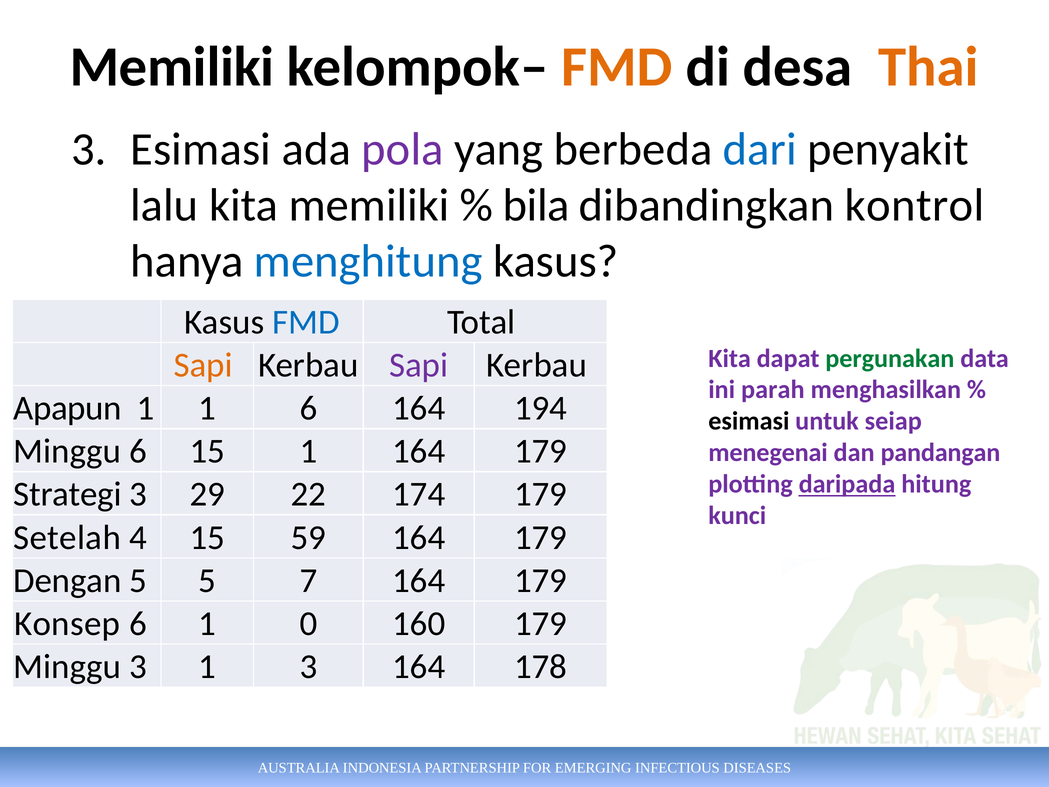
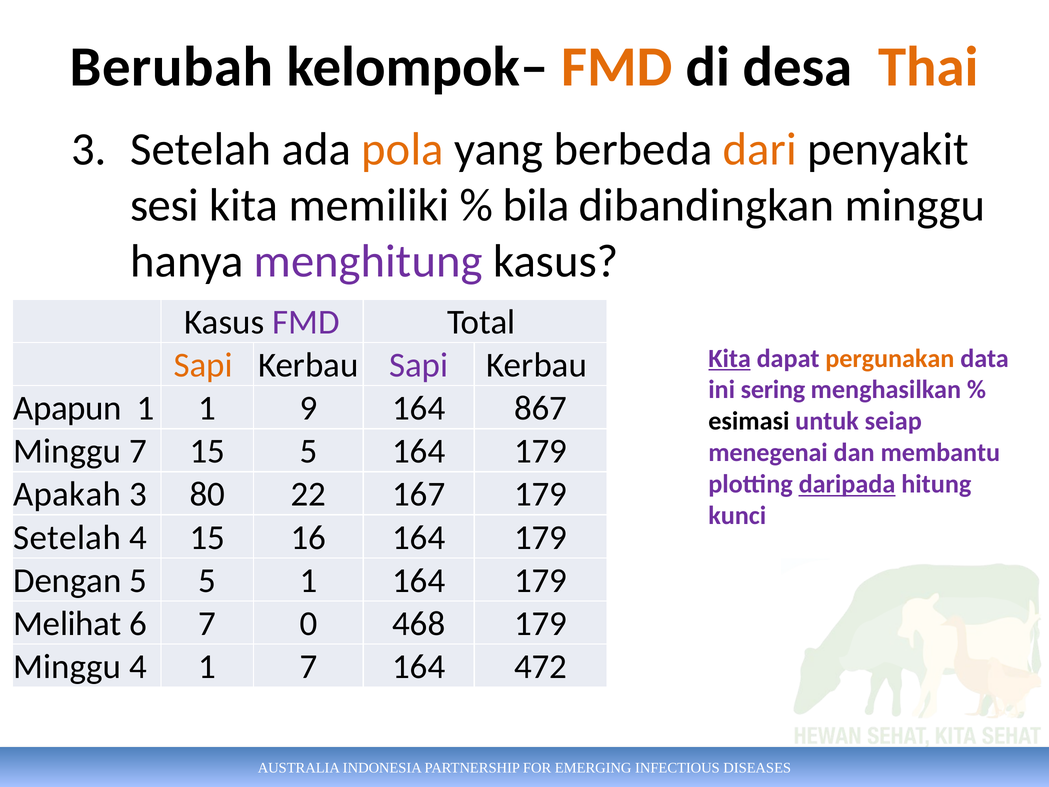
Memiliki at (172, 67): Memiliki -> Berubah
3 Esimasi: Esimasi -> Setelah
pola colour: purple -> orange
dari colour: blue -> orange
lalu: lalu -> sesi
dibandingkan kontrol: kontrol -> minggu
menghitung colour: blue -> purple
FMD at (306, 322) colour: blue -> purple
Kita at (730, 358) underline: none -> present
pergunakan colour: green -> orange
parah: parah -> sering
1 6: 6 -> 9
194: 194 -> 867
Minggu 6: 6 -> 7
15 1: 1 -> 5
pandangan: pandangan -> membantu
Strategi: Strategi -> Apakah
29: 29 -> 80
174: 174 -> 167
59: 59 -> 16
5 7: 7 -> 1
Konsep: Konsep -> Melihat
6 1: 1 -> 7
160: 160 -> 468
Minggu 3: 3 -> 4
1 3: 3 -> 7
178: 178 -> 472
